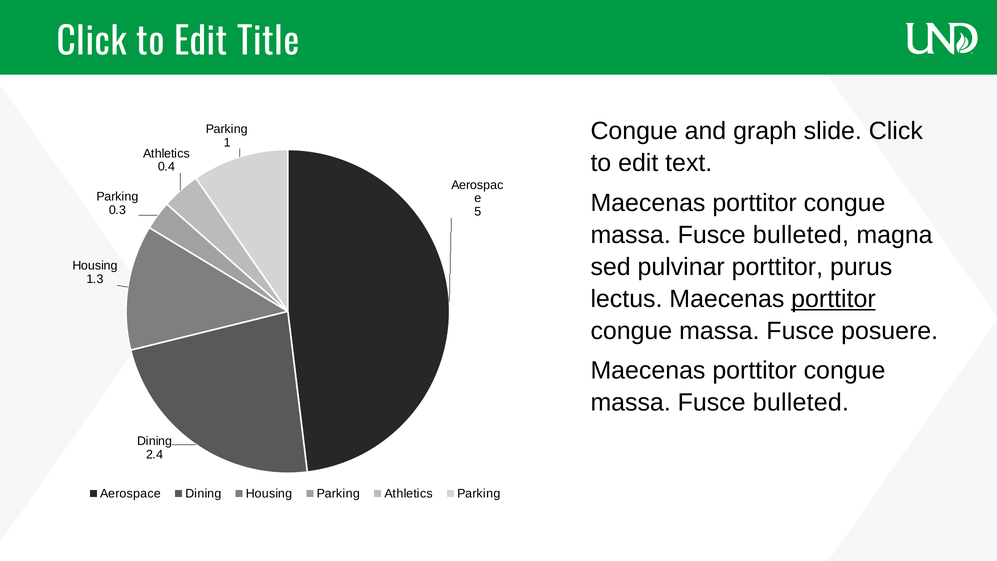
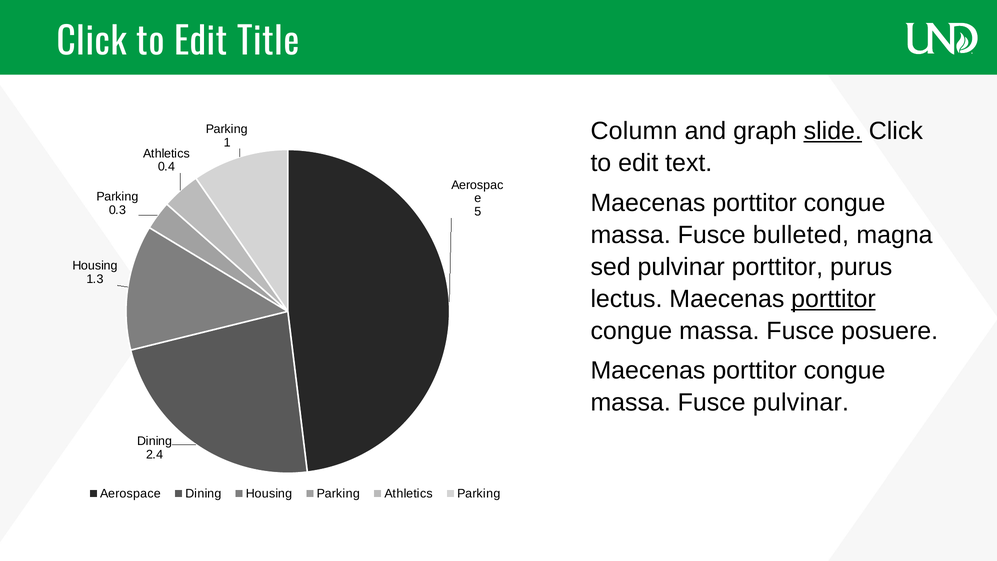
Congue at (634, 131): Congue -> Column
slide underline: none -> present
bulleted at (801, 403): bulleted -> pulvinar
